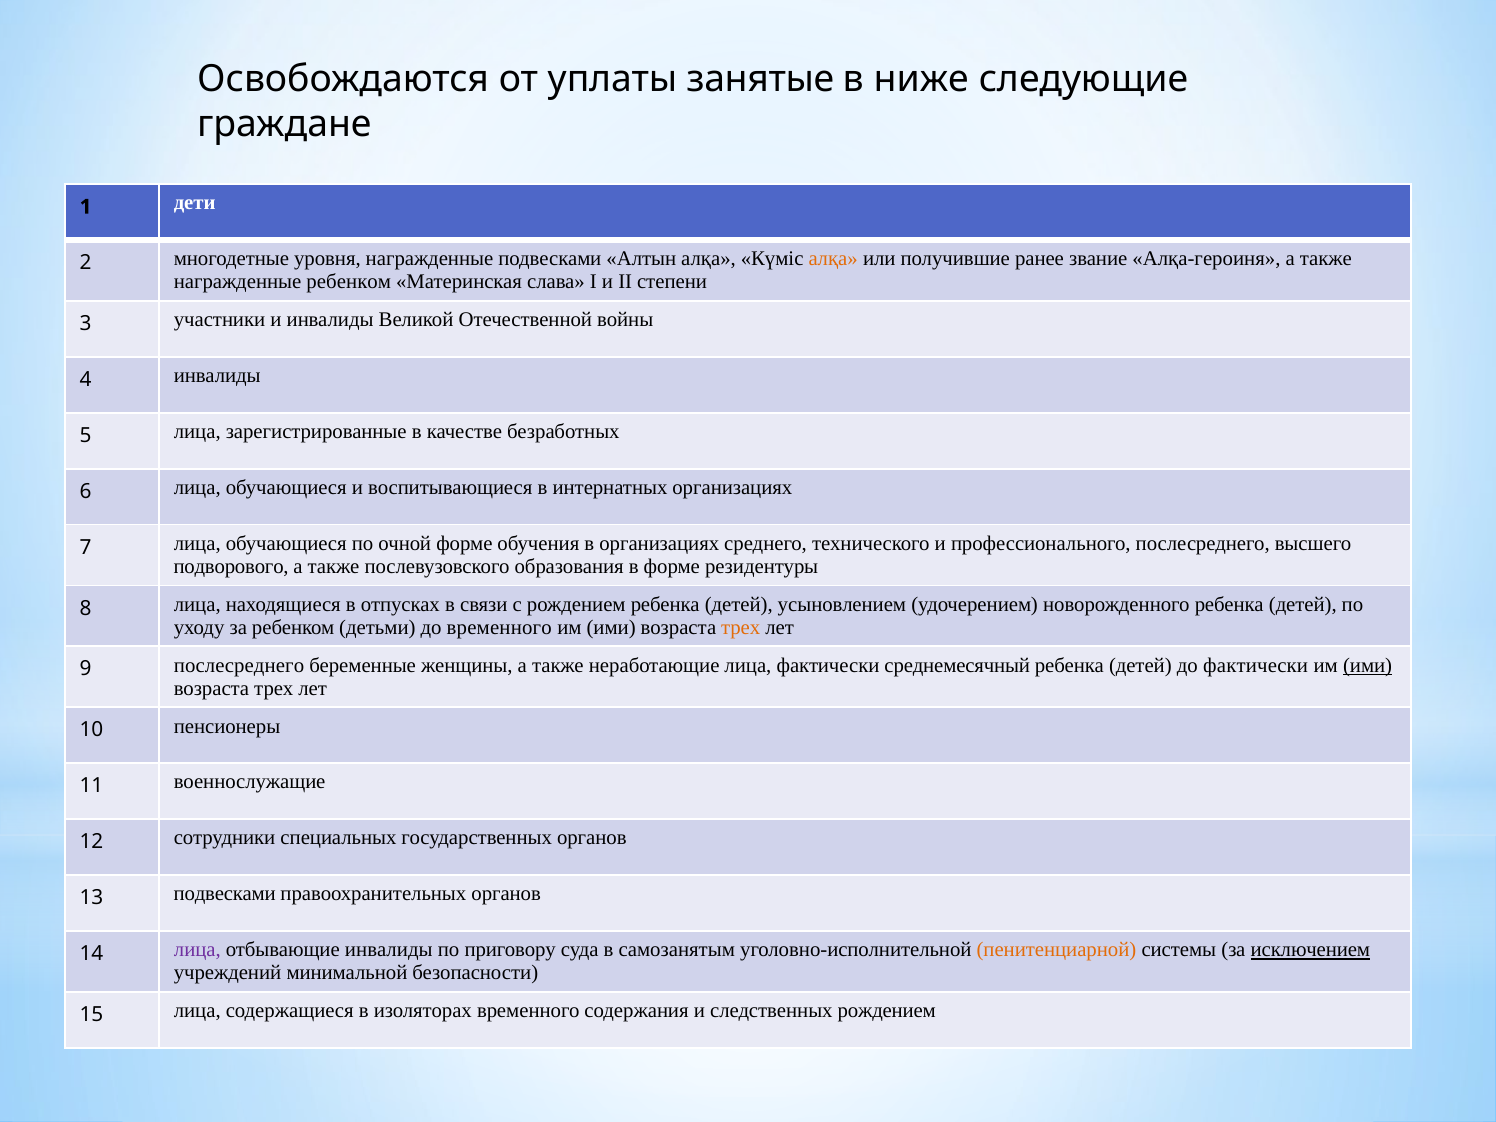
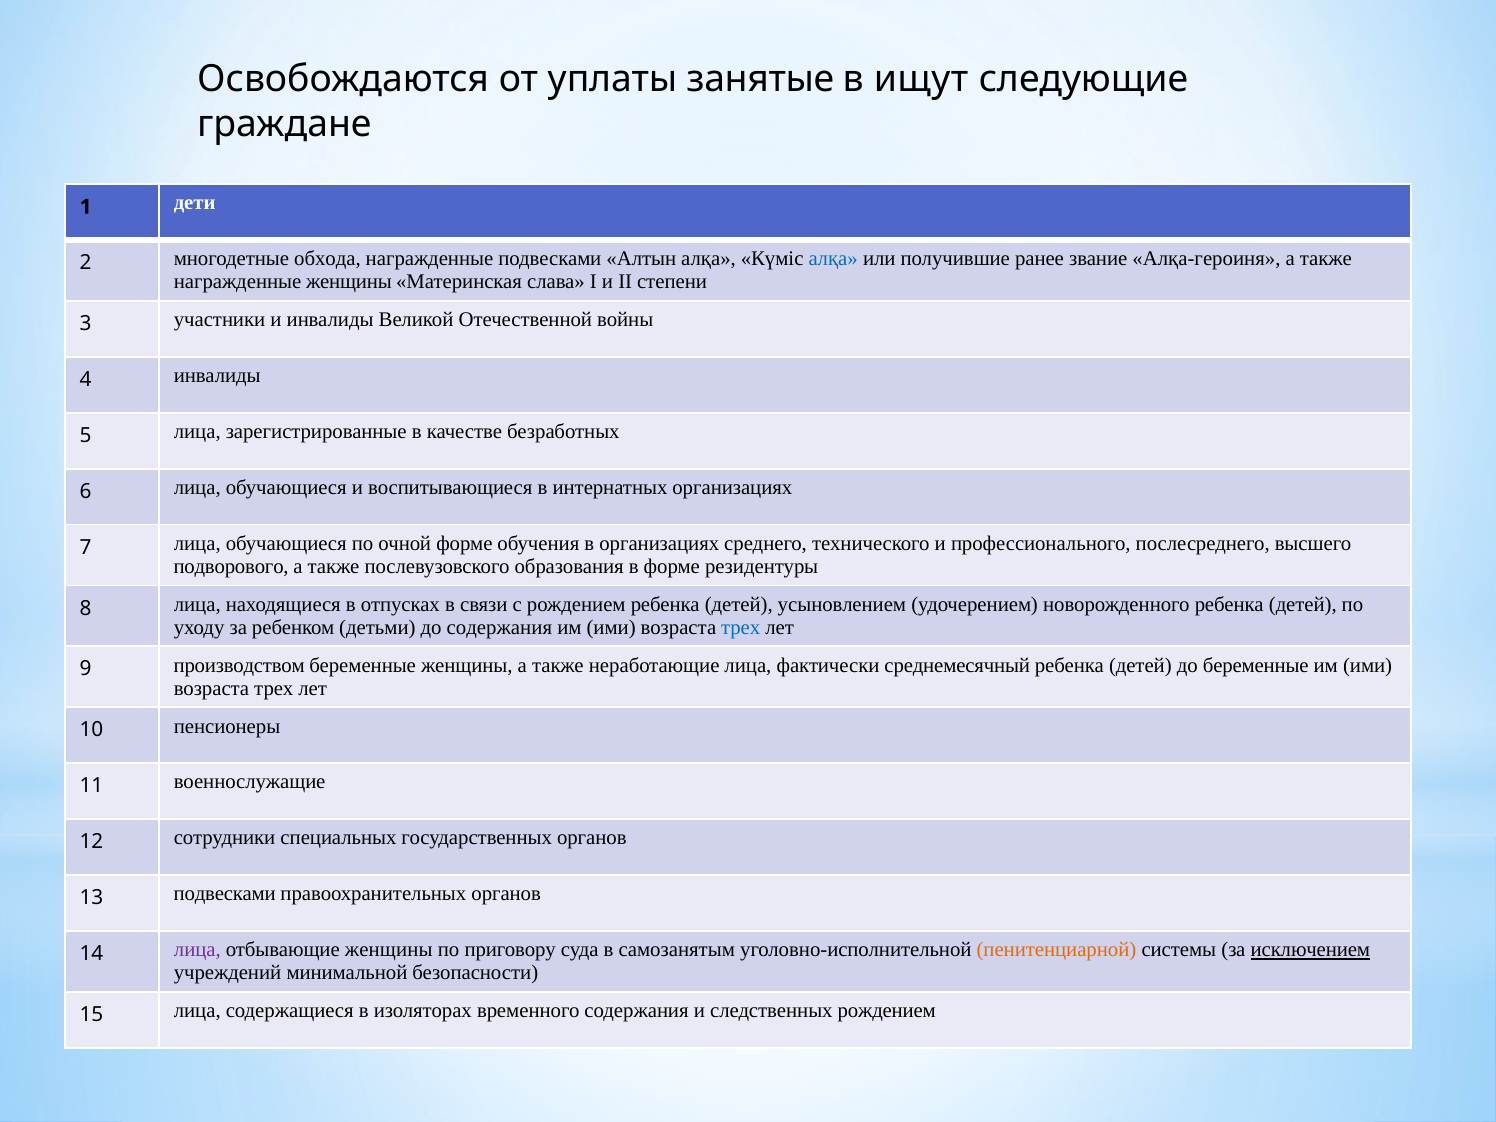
ниже: ниже -> ищут
уровня: уровня -> обхода
алқа at (833, 259) colour: orange -> blue
награжденные ребенком: ребенком -> женщины
до временного: временного -> содержания
трех at (741, 627) colour: orange -> blue
9 послесреднего: послесреднего -> производством
до фактически: фактически -> беременные
ими at (1368, 665) underline: present -> none
отбывающие инвалиды: инвалиды -> женщины
